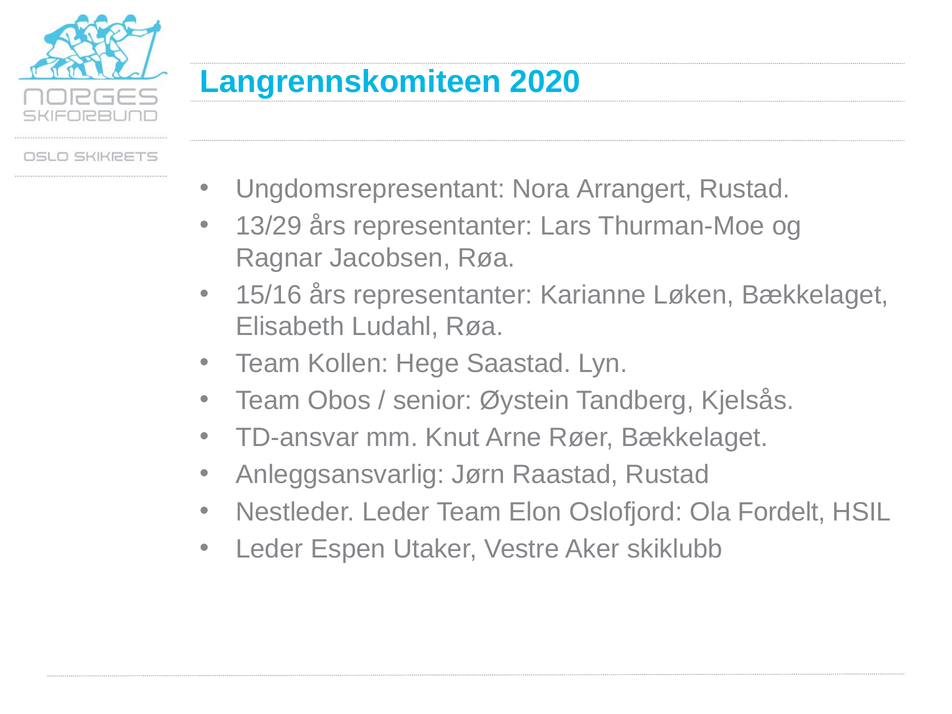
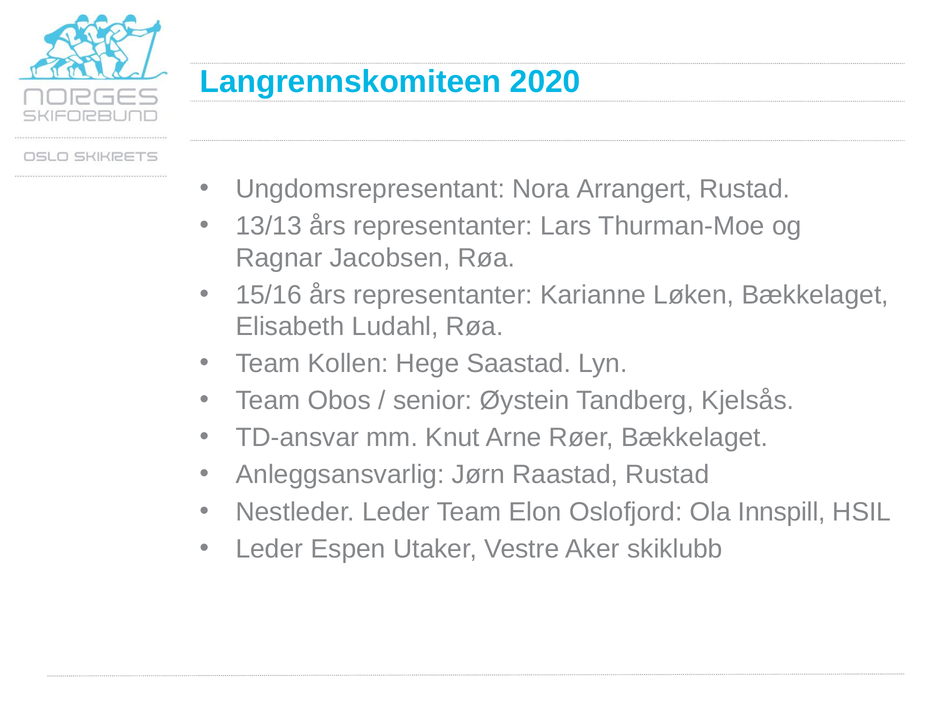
13/29: 13/29 -> 13/13
Fordelt: Fordelt -> Innspill
